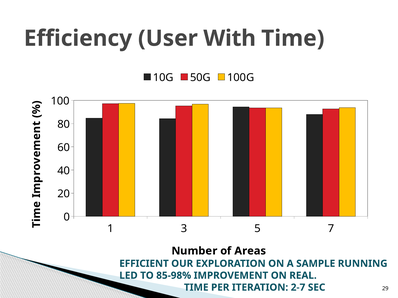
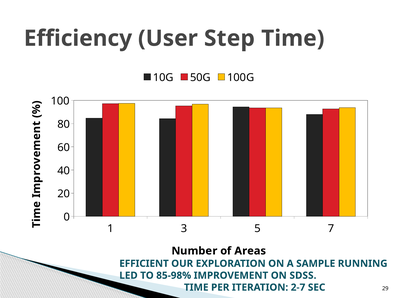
With: With -> Step
REAL: REAL -> SDSS
